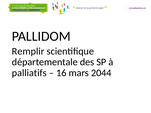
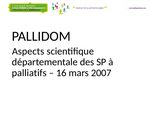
Remplir: Remplir -> Aspects
2044: 2044 -> 2007
